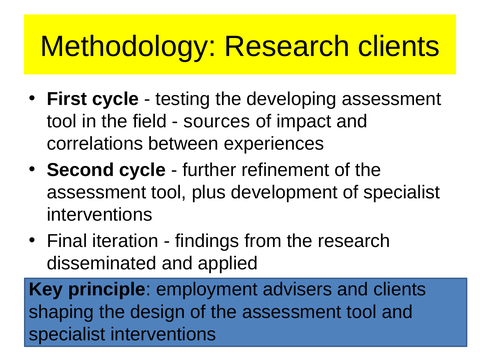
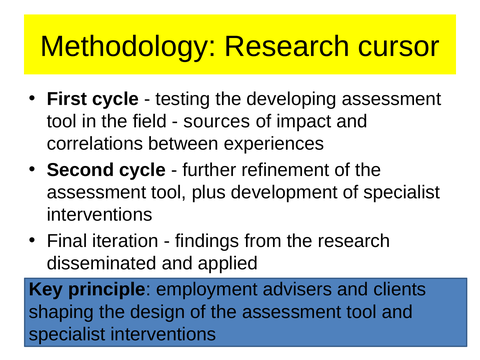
Research clients: clients -> cursor
